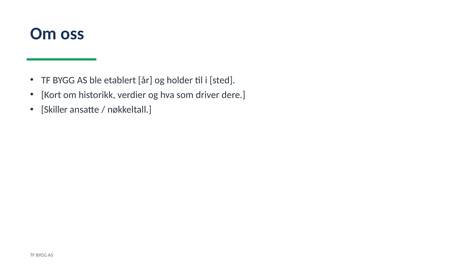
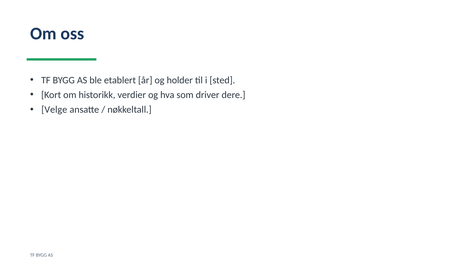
Skiller: Skiller -> Velge
